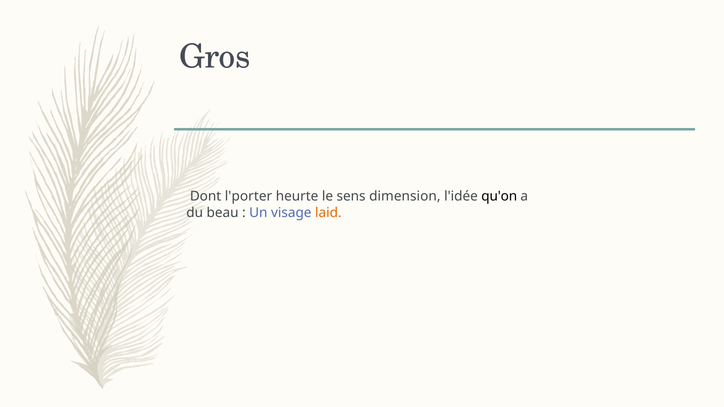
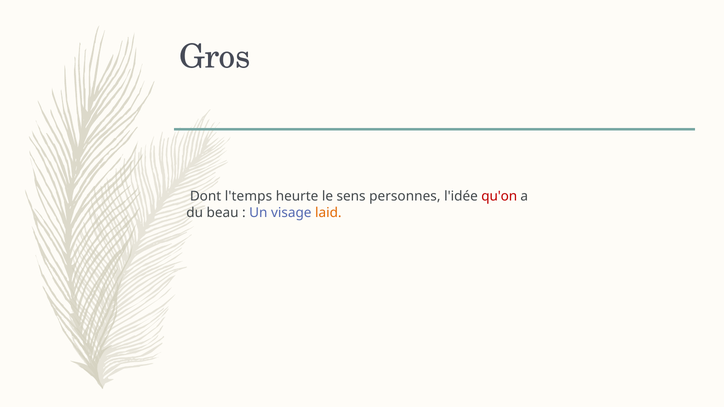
l'porter: l'porter -> l'temps
dimension: dimension -> personnes
qu'on colour: black -> red
